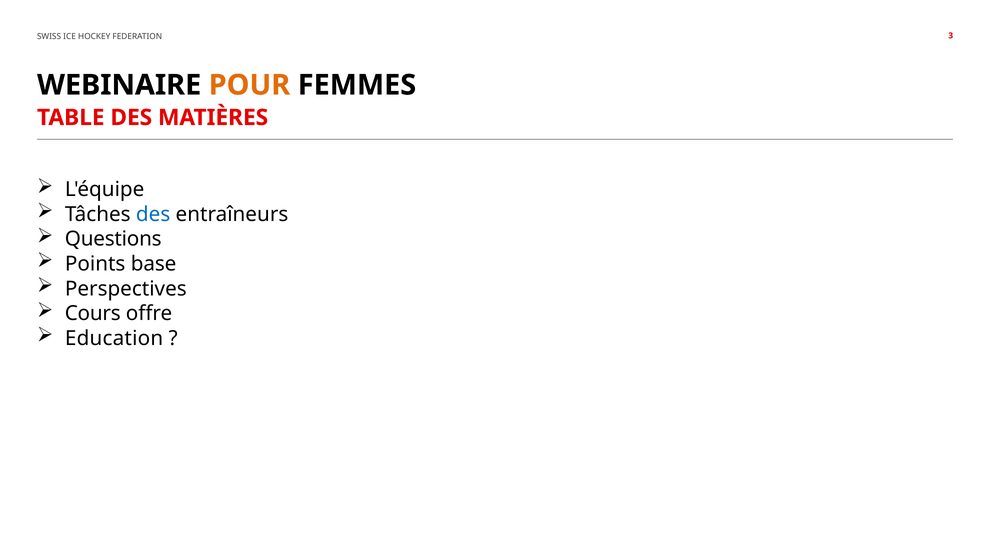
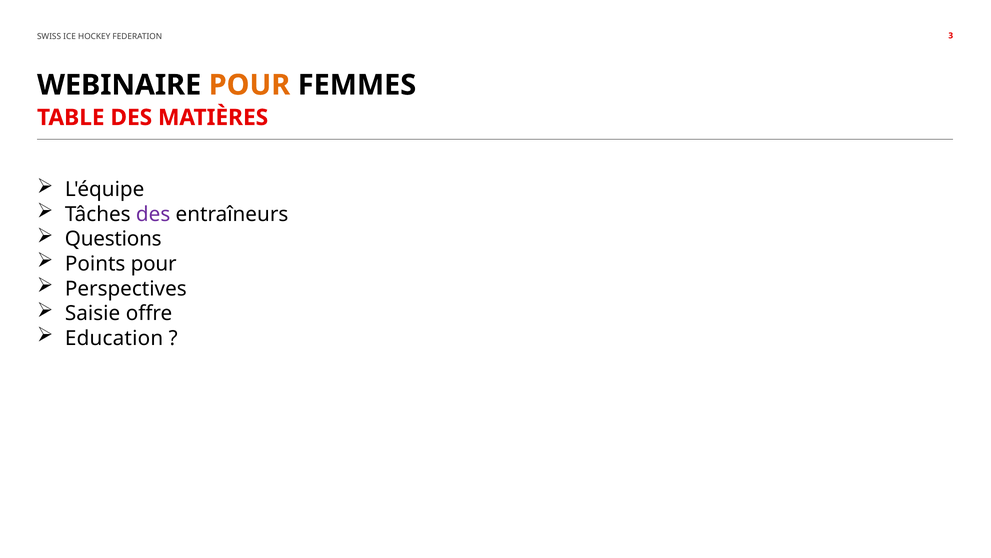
des at (153, 214) colour: blue -> purple
Points base: base -> pour
Cours: Cours -> Saisie
